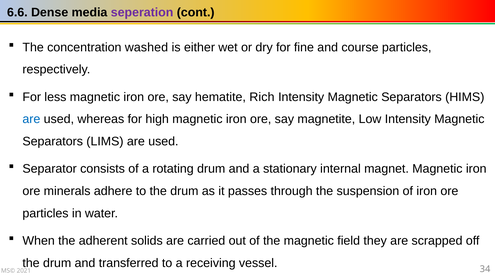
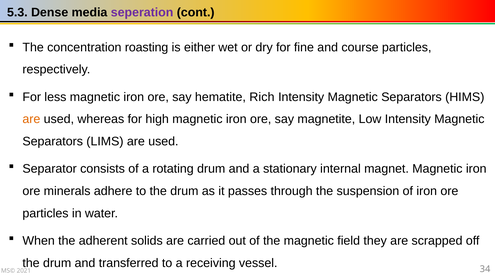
6.6: 6.6 -> 5.3
washed: washed -> roasting
are at (31, 119) colour: blue -> orange
